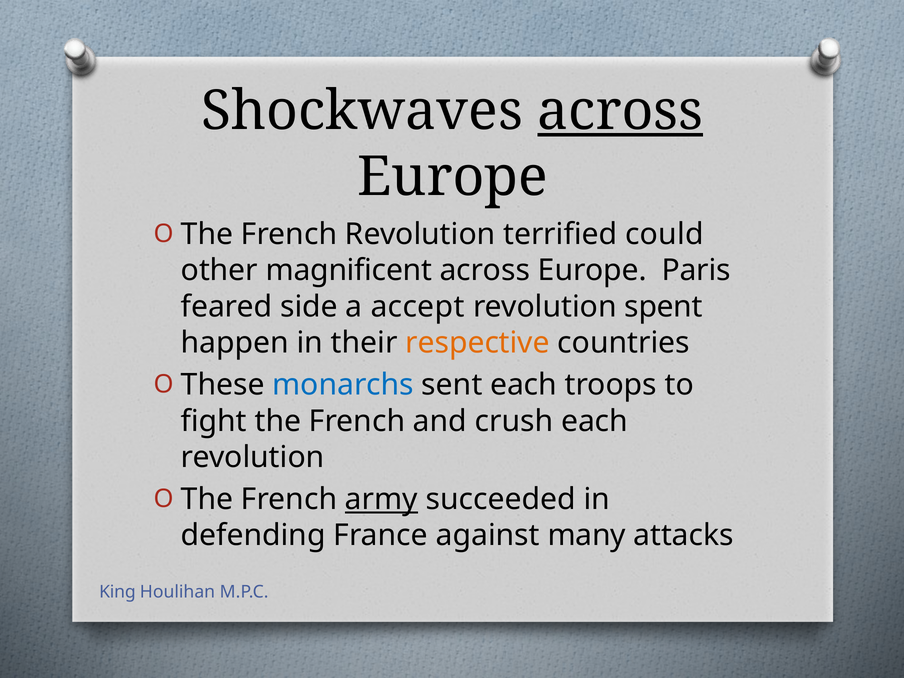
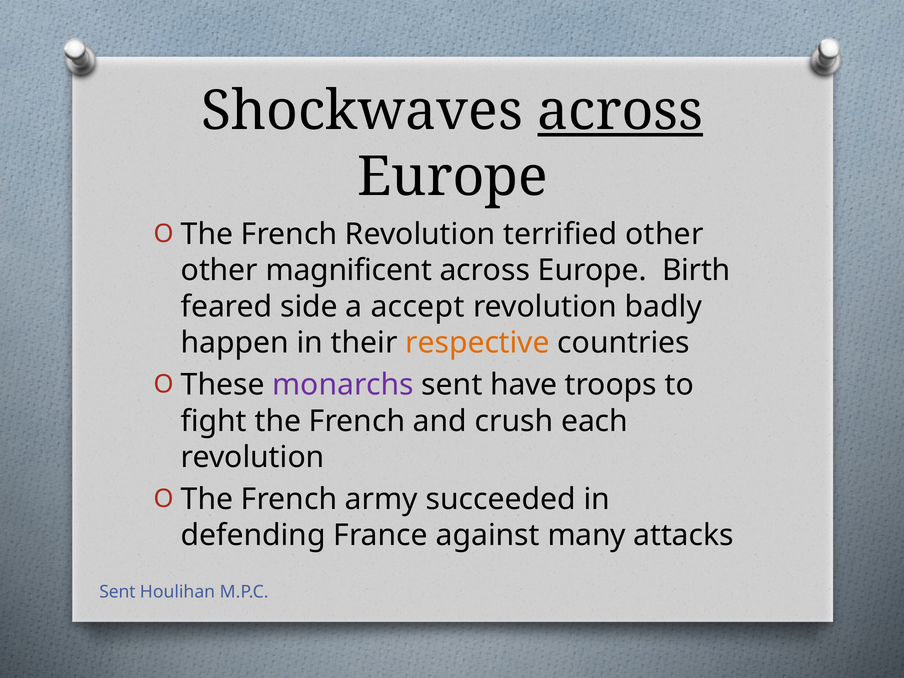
terrified could: could -> other
Paris: Paris -> Birth
spent: spent -> badly
monarchs colour: blue -> purple
sent each: each -> have
army underline: present -> none
King at (117, 592): King -> Sent
